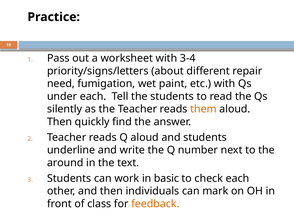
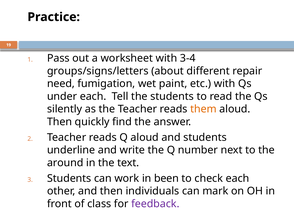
priority/signs/letters: priority/signs/letters -> groups/signs/letters
basic: basic -> been
feedback colour: orange -> purple
